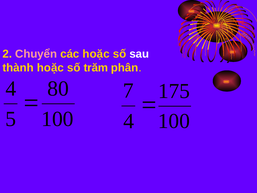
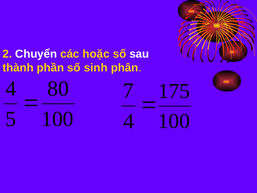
Chuyển colour: pink -> white
thành hoặc: hoặc -> phần
trăm: trăm -> sinh
